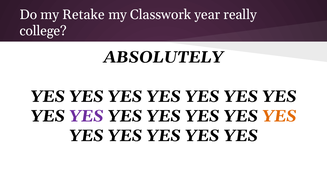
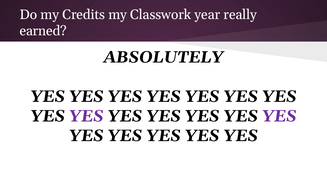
Retake: Retake -> Credits
college: college -> earned
YES at (279, 116) colour: orange -> purple
